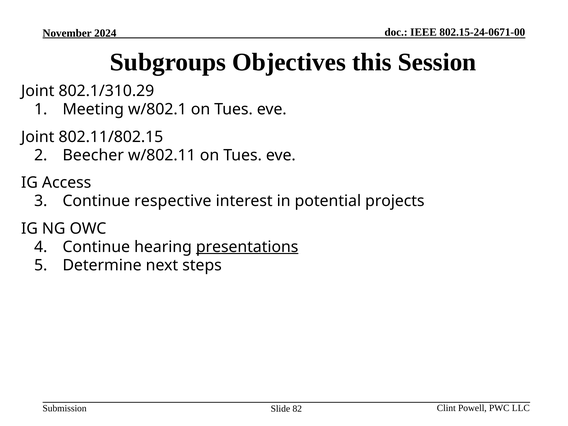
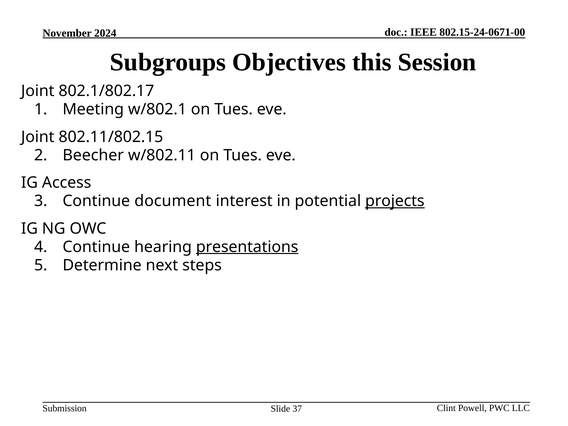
802.1/310.29: 802.1/310.29 -> 802.1/802.17
respective: respective -> document
projects underline: none -> present
82: 82 -> 37
